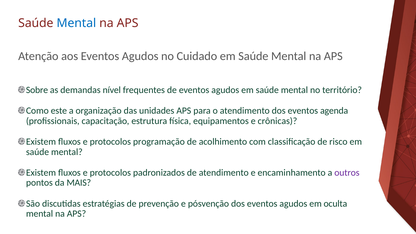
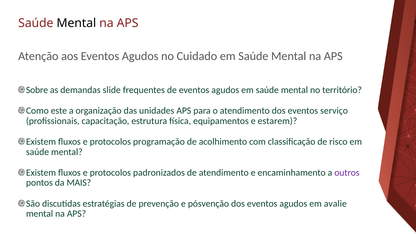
Mental at (76, 23) colour: blue -> black
nível: nível -> slide
agenda: agenda -> serviço
crônicas: crônicas -> estarem
oculta: oculta -> avalie
